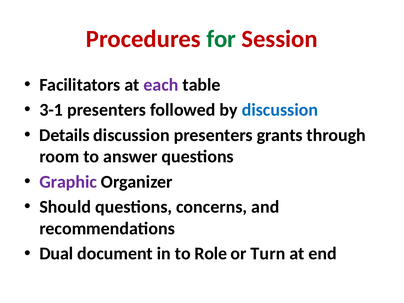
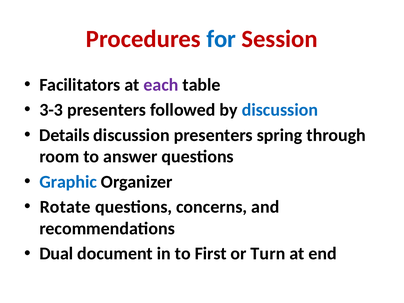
for colour: green -> blue
3-1: 3-1 -> 3-3
grants: grants -> spring
Graphic colour: purple -> blue
Should: Should -> Rotate
Role: Role -> First
